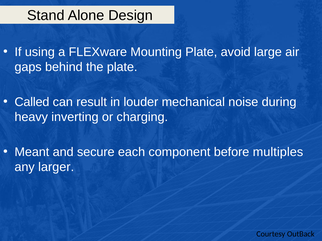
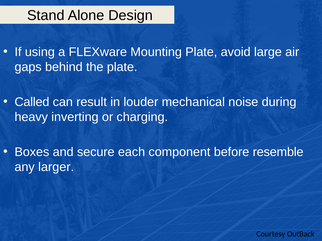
Meant: Meant -> Boxes
multiples: multiples -> resemble
